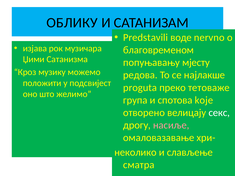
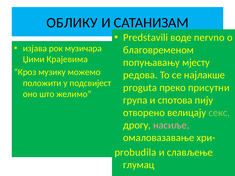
Сатанизма: Сатанизма -> Крајевима
тетоваже: тетоваже -> присутни
koje: koje -> пију
секс colour: white -> light green
неколико: неколико -> probudila
сматра: сматра -> глумац
